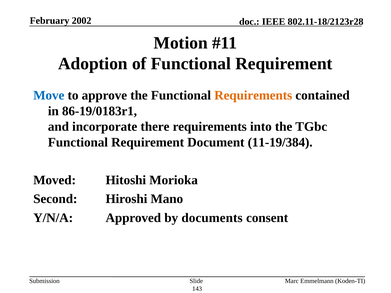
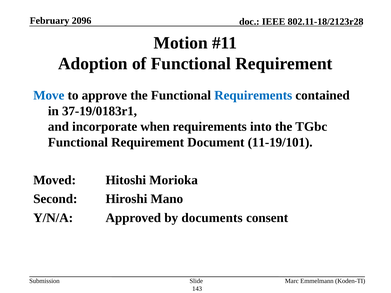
2002: 2002 -> 2096
Requirements at (253, 95) colour: orange -> blue
86-19/0183r1: 86-19/0183r1 -> 37-19/0183r1
there: there -> when
11-19/384: 11-19/384 -> 11-19/101
